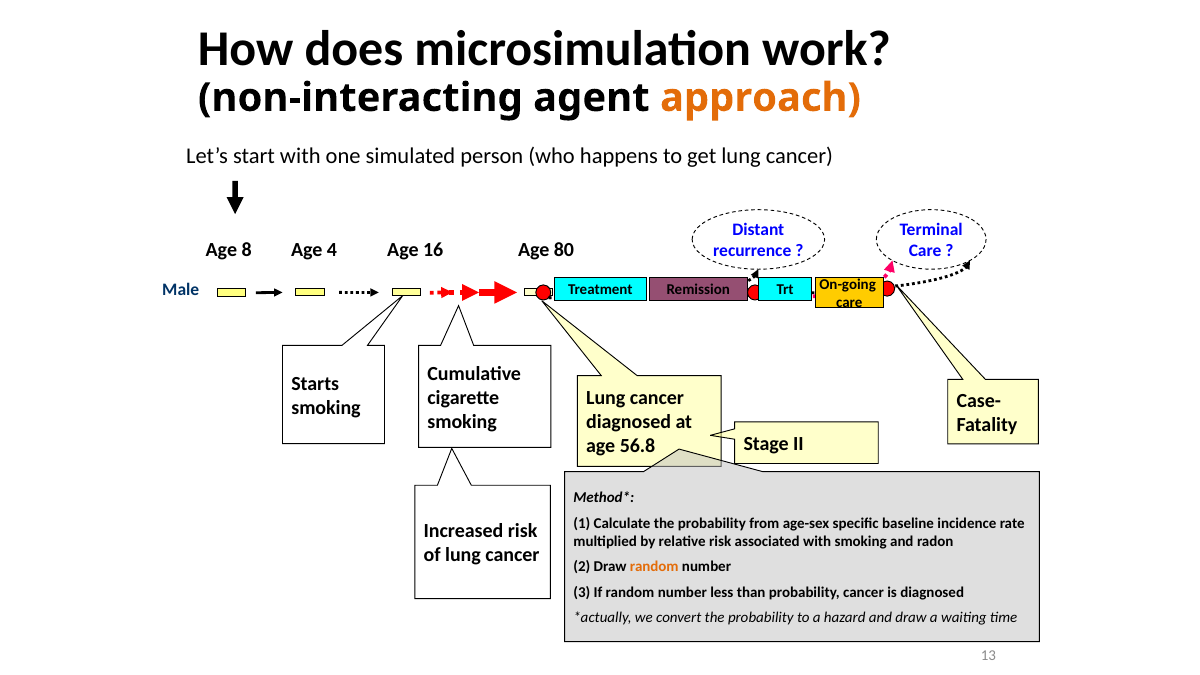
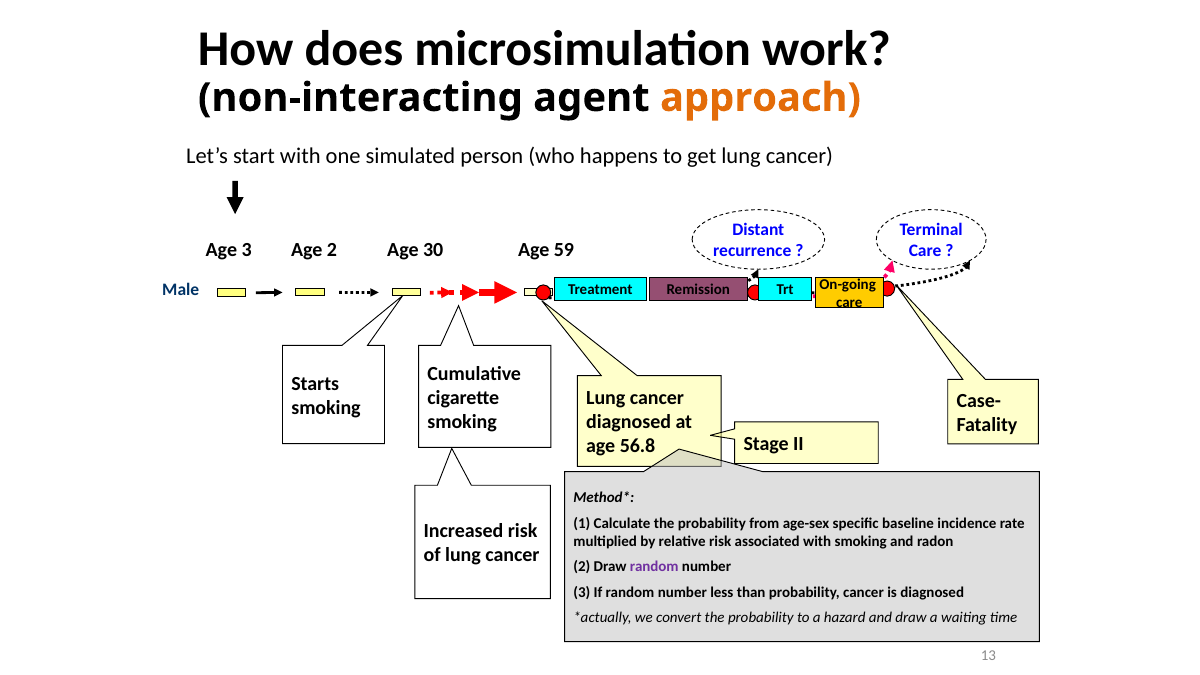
Age 8: 8 -> 3
Age 4: 4 -> 2
16: 16 -> 30
80: 80 -> 59
random at (654, 567) colour: orange -> purple
